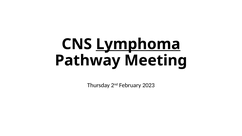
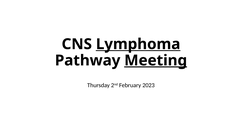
Meeting underline: none -> present
